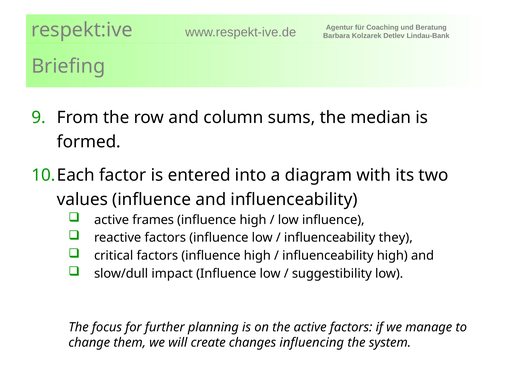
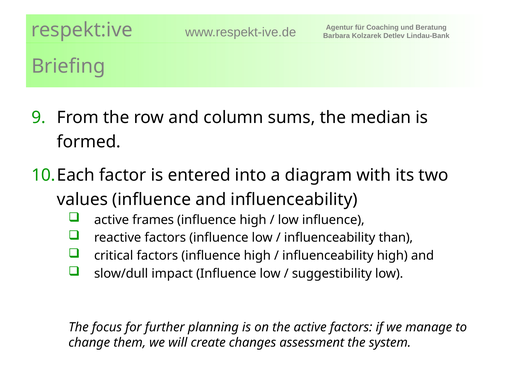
they: they -> than
influencing: influencing -> assessment
